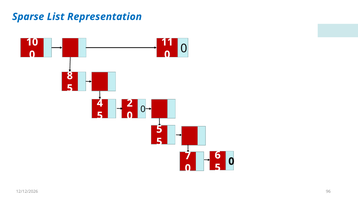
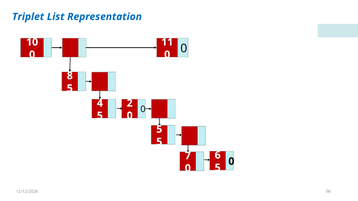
Sparse: Sparse -> Triplet
